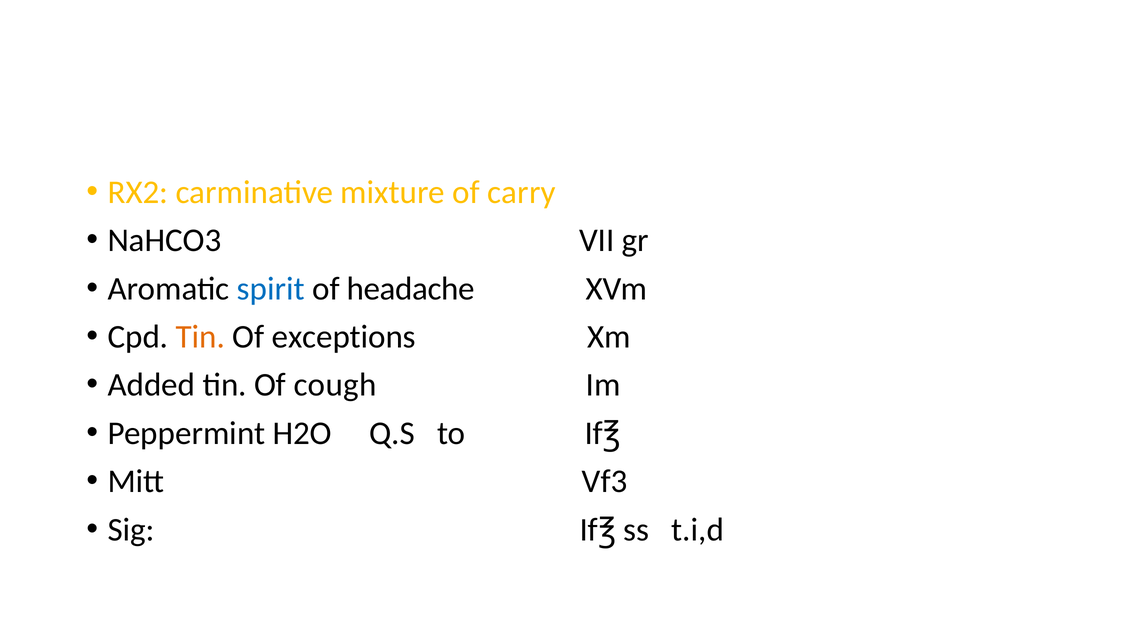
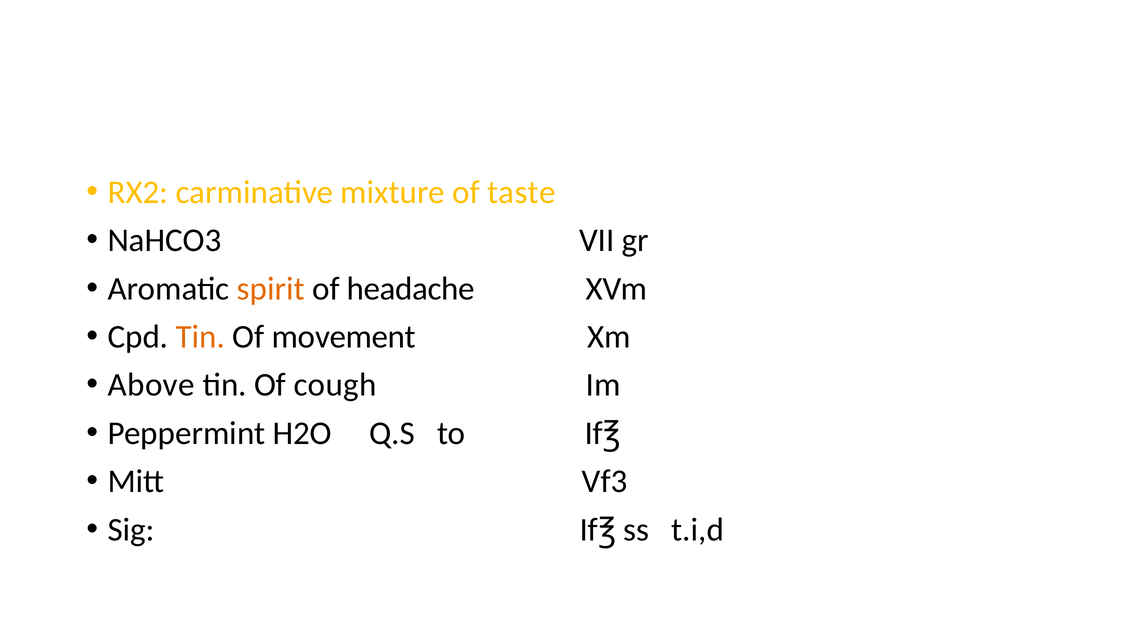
carry: carry -> taste
spirit colour: blue -> orange
exceptions: exceptions -> movement
Added: Added -> Above
